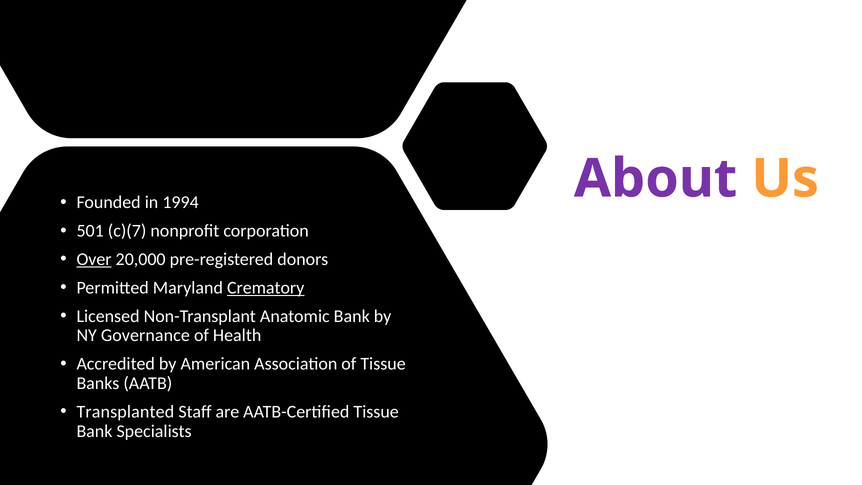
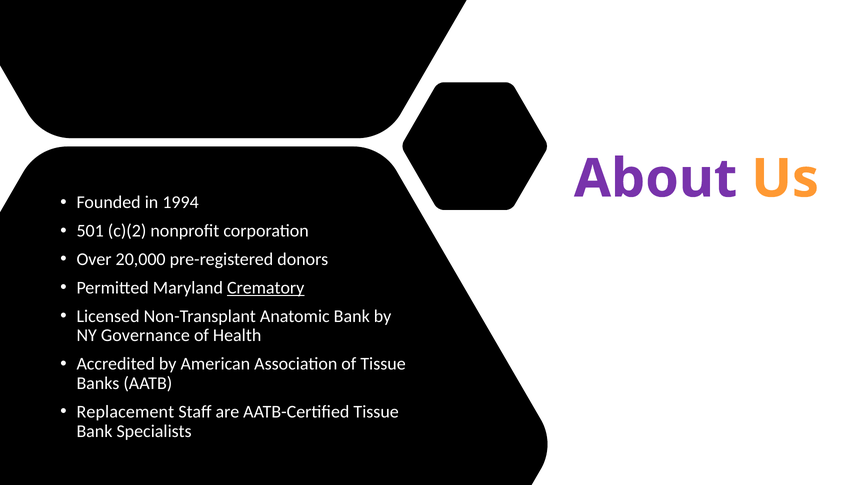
c)(7: c)(7 -> c)(2
Over underline: present -> none
Transplanted: Transplanted -> Replacement
